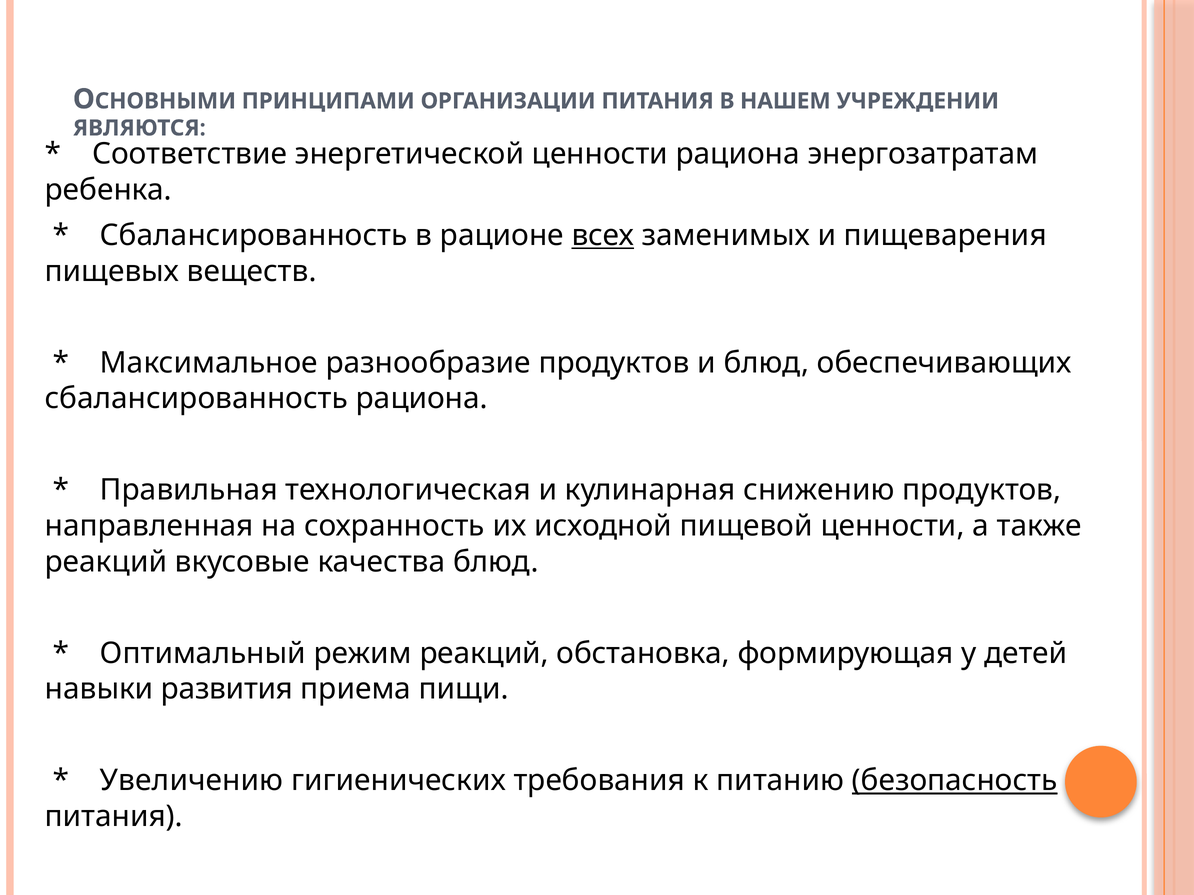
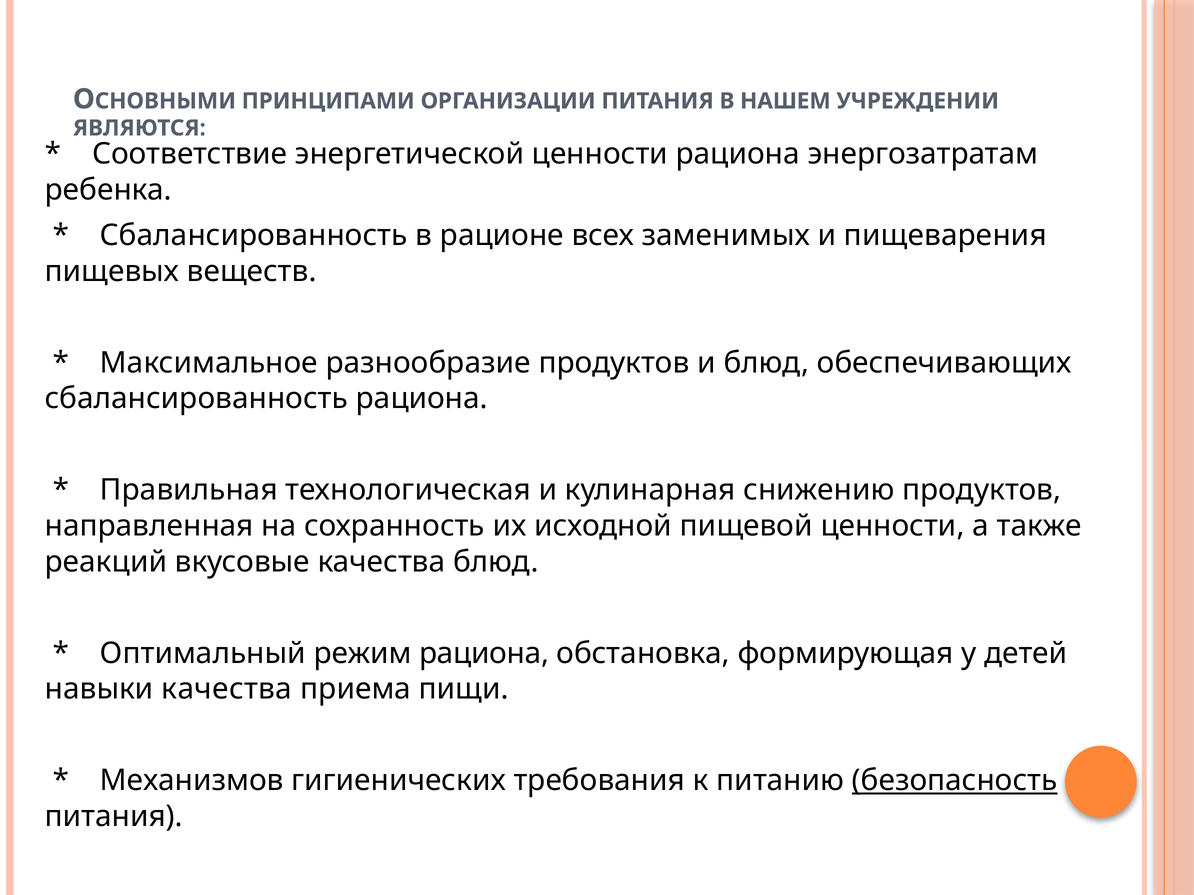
всех underline: present -> none
режим реакций: реакций -> рациона
навыки развития: развития -> качества
Увеличению: Увеличению -> Механизмов
